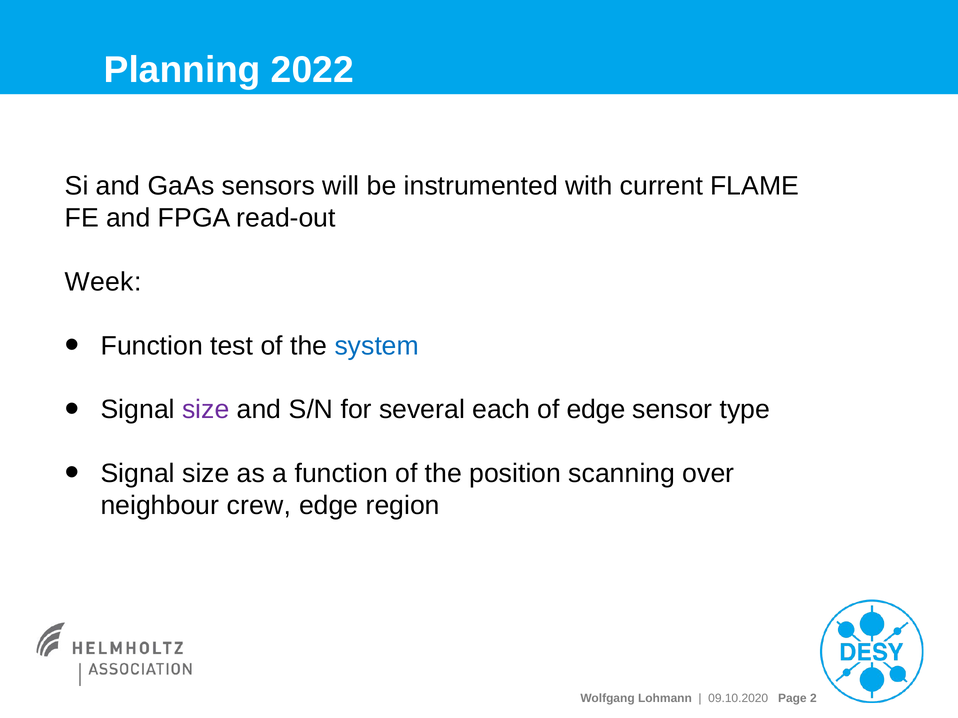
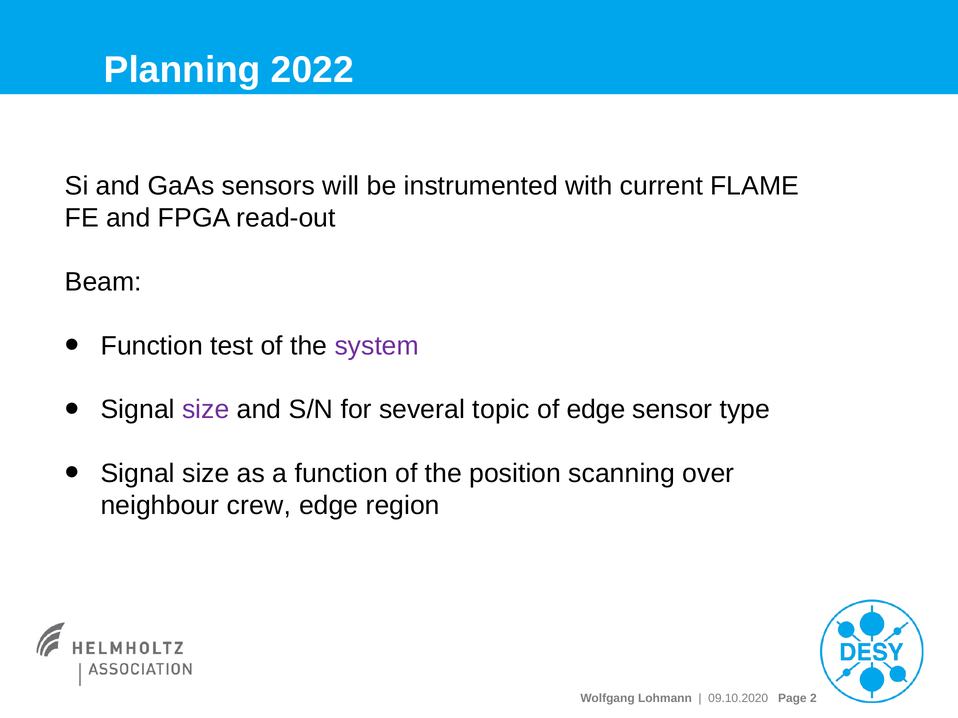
Week: Week -> Beam
system colour: blue -> purple
each: each -> topic
